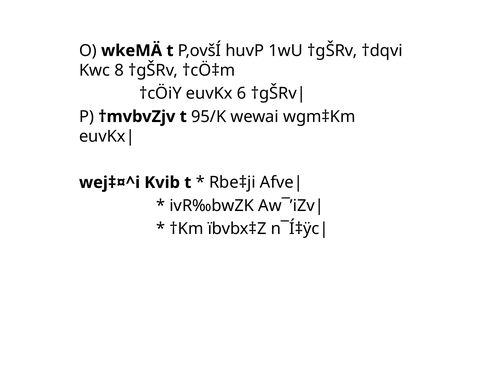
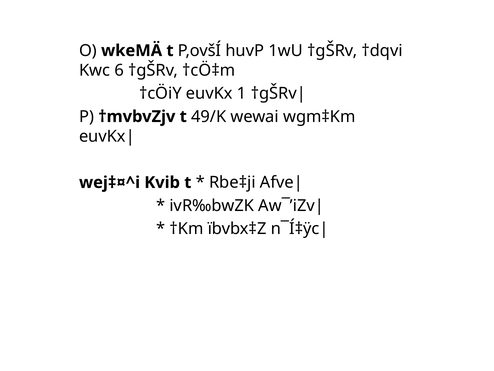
8: 8 -> 6
6: 6 -> 1
95/K: 95/K -> 49/K
